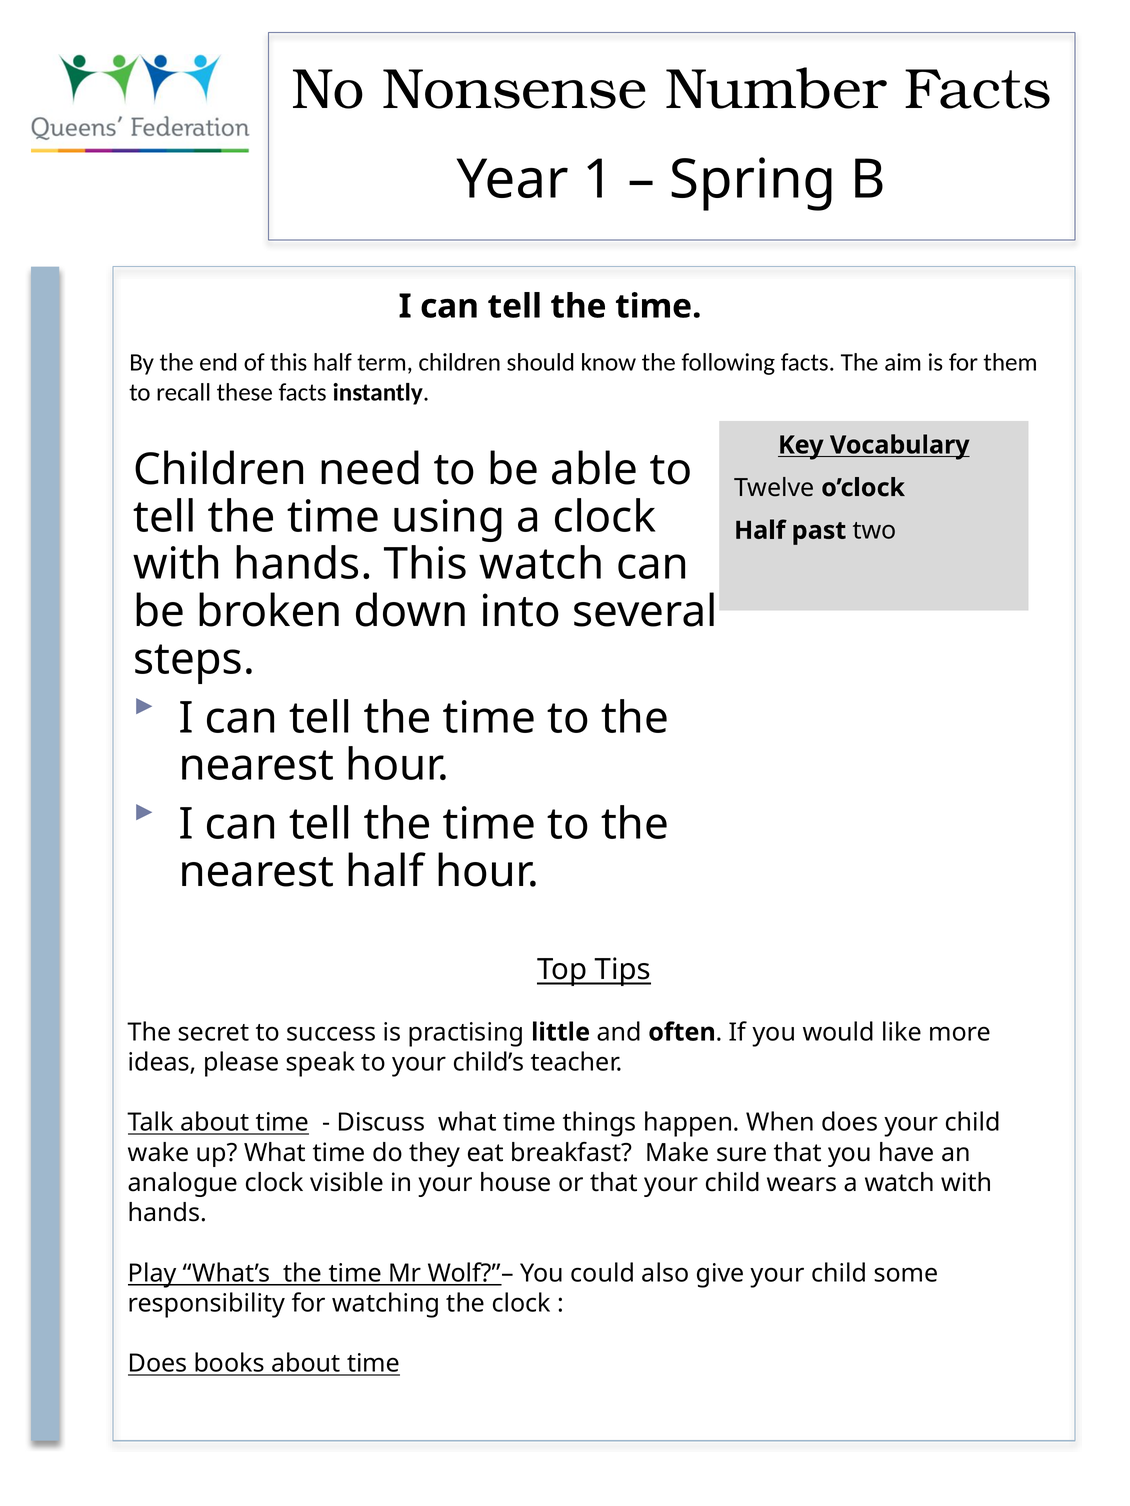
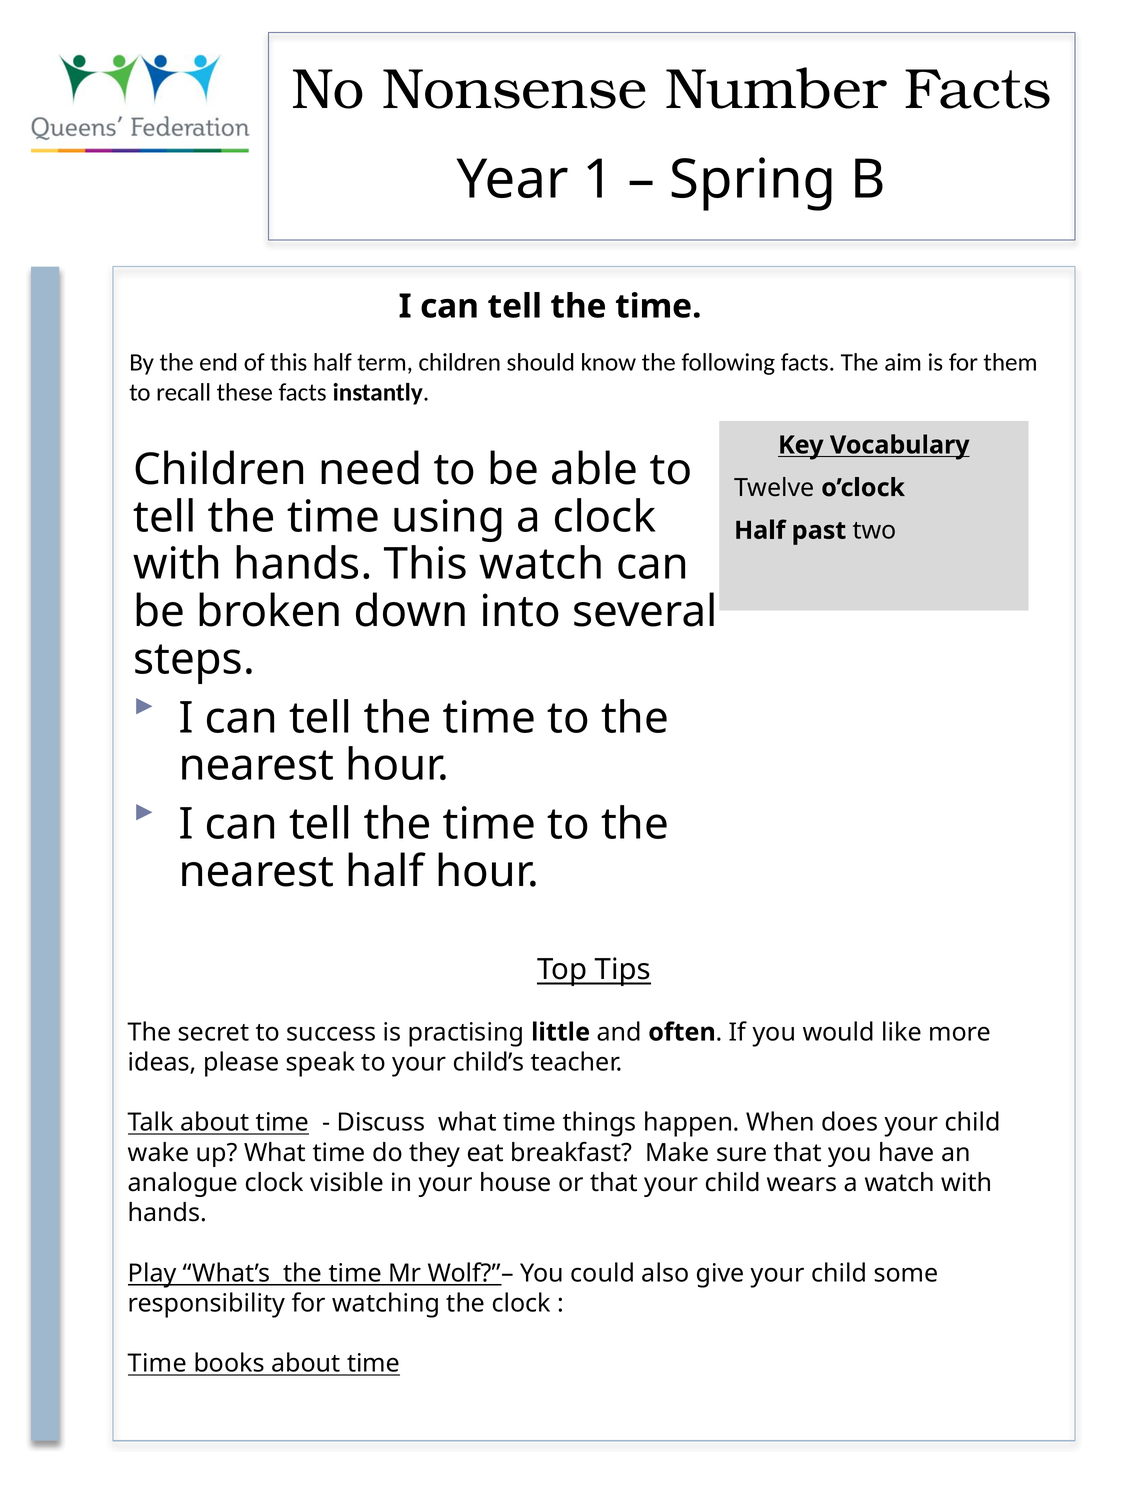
Does at (158, 1364): Does -> Time
